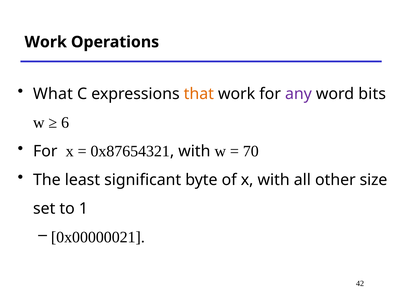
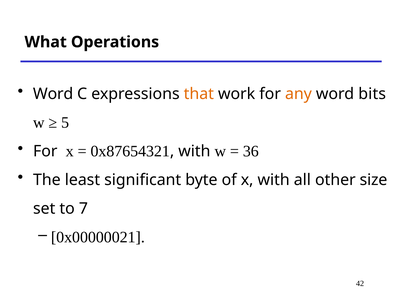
Work at (46, 42): Work -> What
What at (53, 94): What -> Word
any colour: purple -> orange
6: 6 -> 5
70: 70 -> 36
1: 1 -> 7
